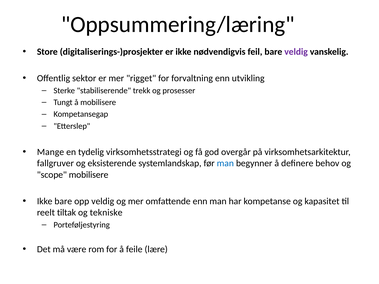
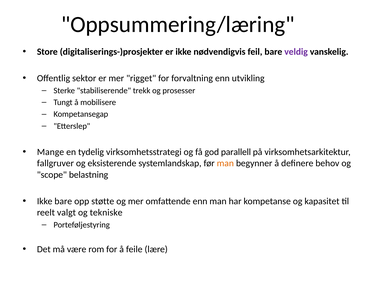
overgår: overgår -> parallell
man at (225, 163) colour: blue -> orange
scope mobilisere: mobilisere -> belastning
opp veldig: veldig -> støtte
tiltak: tiltak -> valgt
